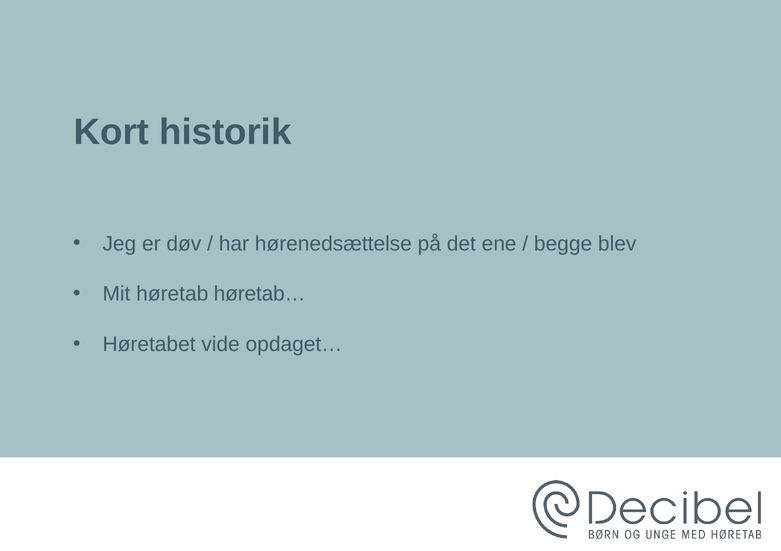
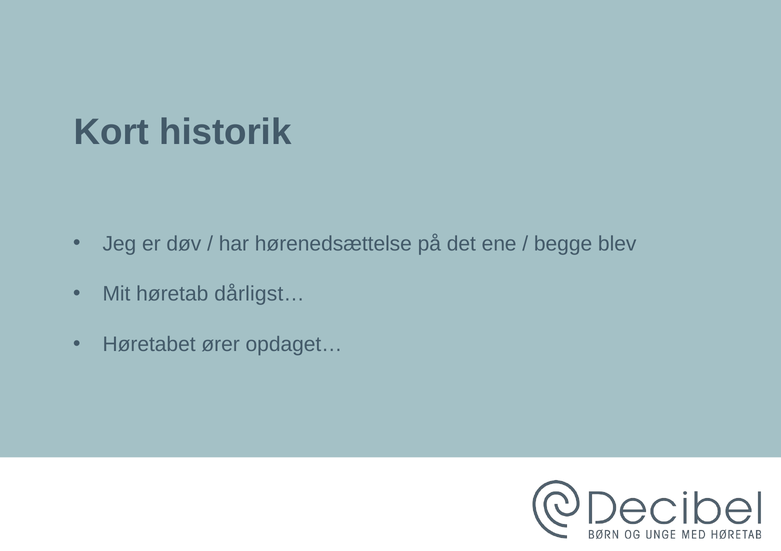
høretab…: høretab… -> dårligst…
vide: vide -> ører
